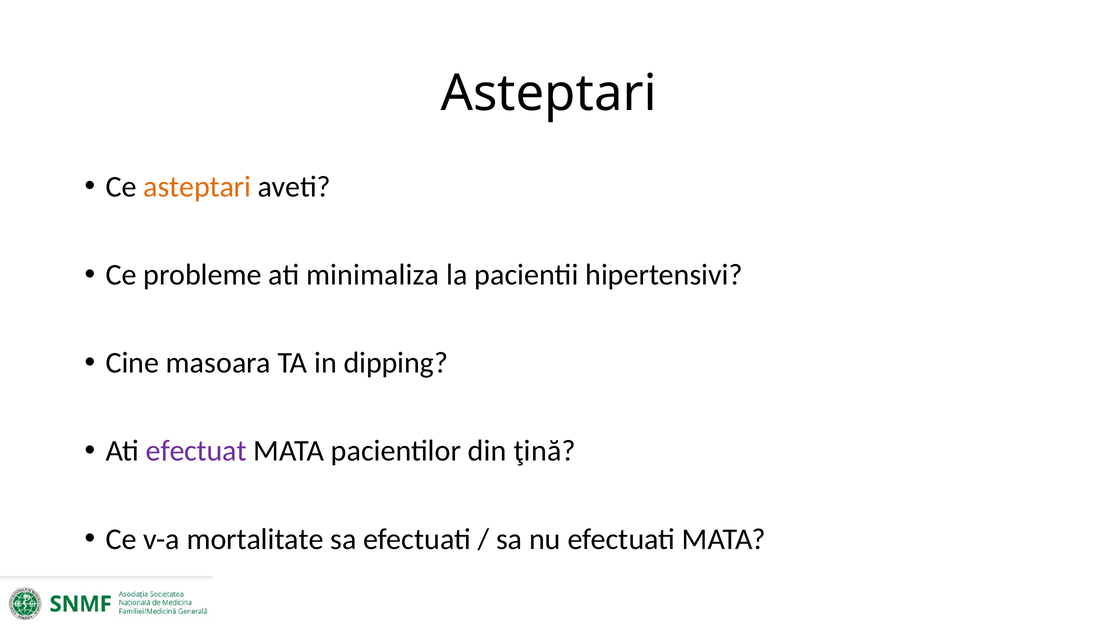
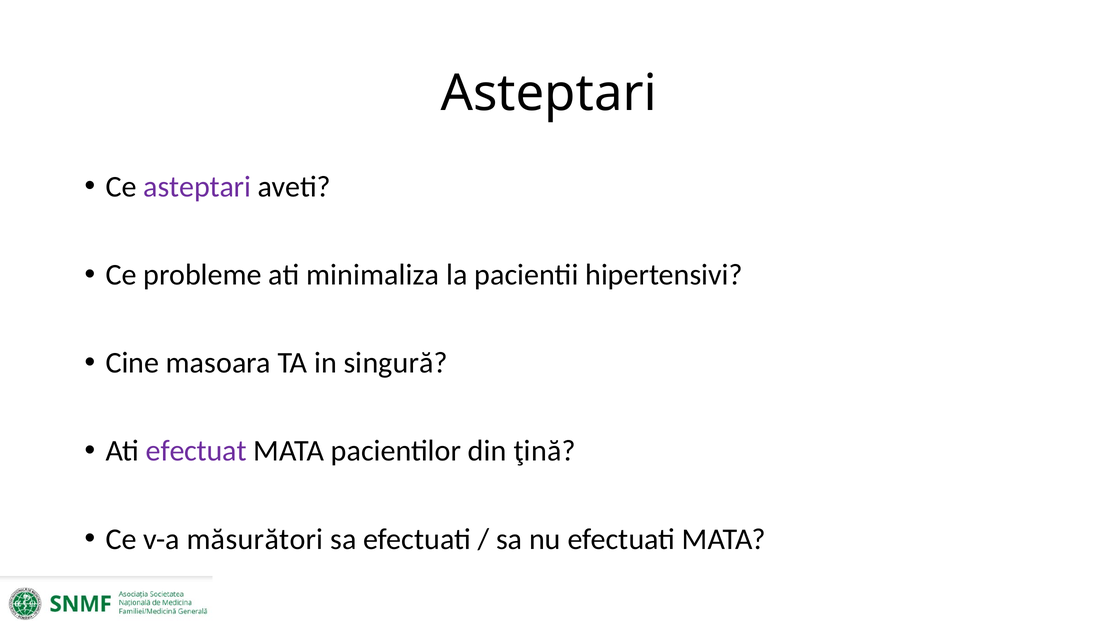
asteptari at (197, 187) colour: orange -> purple
dipping: dipping -> singură
mortalitate: mortalitate -> măsurători
